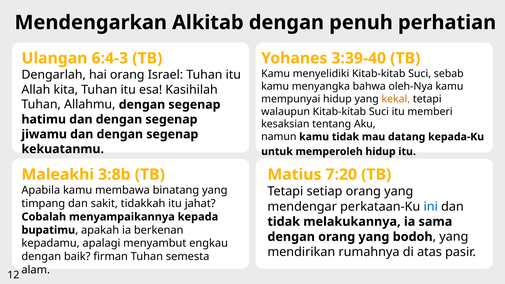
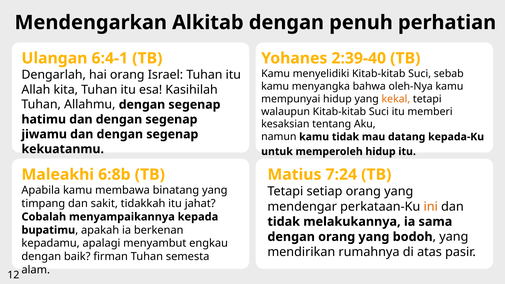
6:4-3: 6:4-3 -> 6:4-1
3:39-40: 3:39-40 -> 2:39-40
3:8b: 3:8b -> 6:8b
7:20: 7:20 -> 7:24
ini colour: blue -> orange
